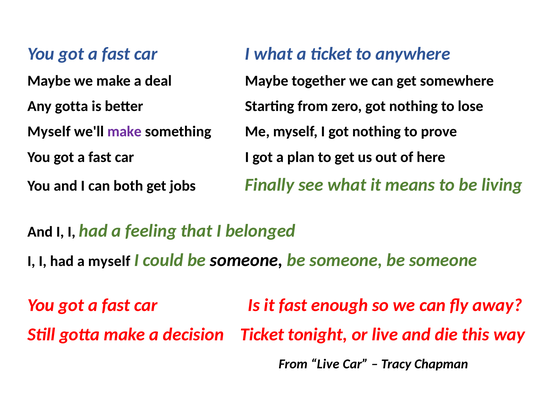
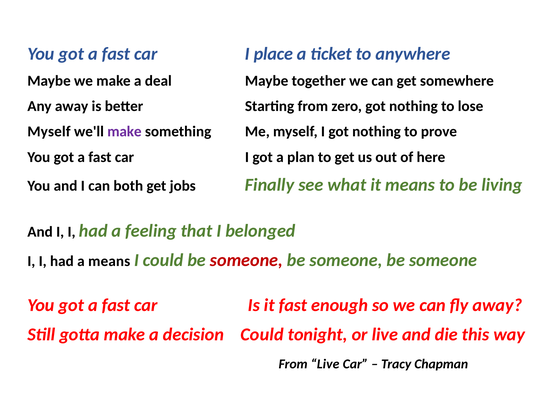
I what: what -> place
Any gotta: gotta -> away
a myself: myself -> means
someone at (246, 260) colour: black -> red
decision Ticket: Ticket -> Could
